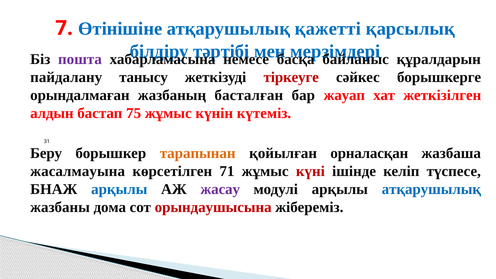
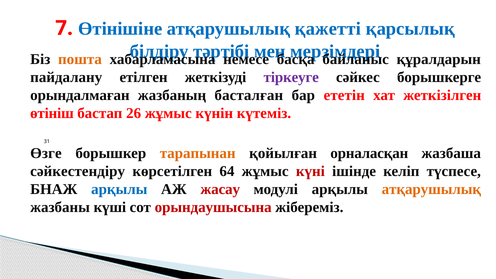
пошта colour: purple -> orange
танысу: танысу -> етiлген
тіркеуге colour: red -> purple
жауап: жауап -> ететін
алдын: алдын -> өтiнiш
75: 75 -> 26
Беру: Беру -> Өзге
жасалмауына: жасалмауына -> сәйкестендіру
71: 71 -> 64
жасау colour: purple -> red
атқарушылық at (431, 189) colour: blue -> orange
дома: дома -> күші
